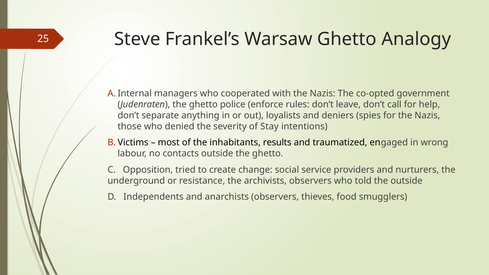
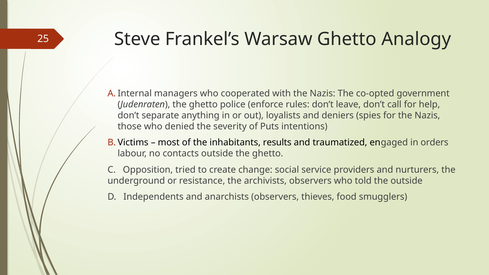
Stay: Stay -> Puts
wrong: wrong -> orders
